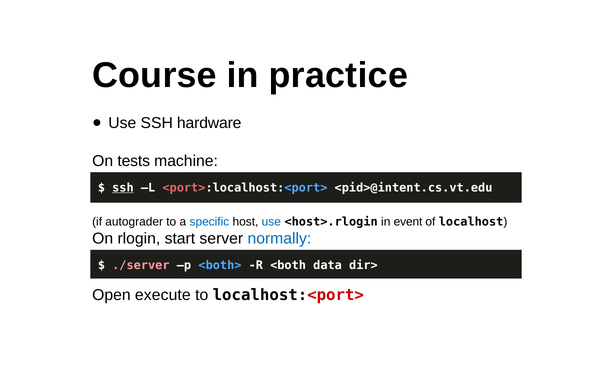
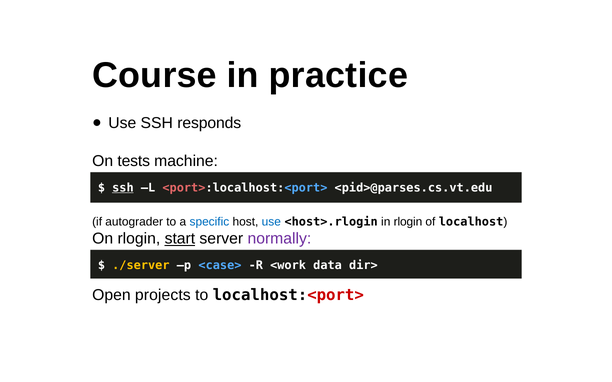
hardware: hardware -> responds
<pid>@intent.cs.vt.edu: <pid>@intent.cs.vt.edu -> <pid>@parses.cs.vt.edu
in event: event -> rlogin
start underline: none -> present
normally colour: blue -> purple
./server colour: pink -> yellow
<both>: <both> -> <case>
<both: <both -> <work
execute: execute -> projects
